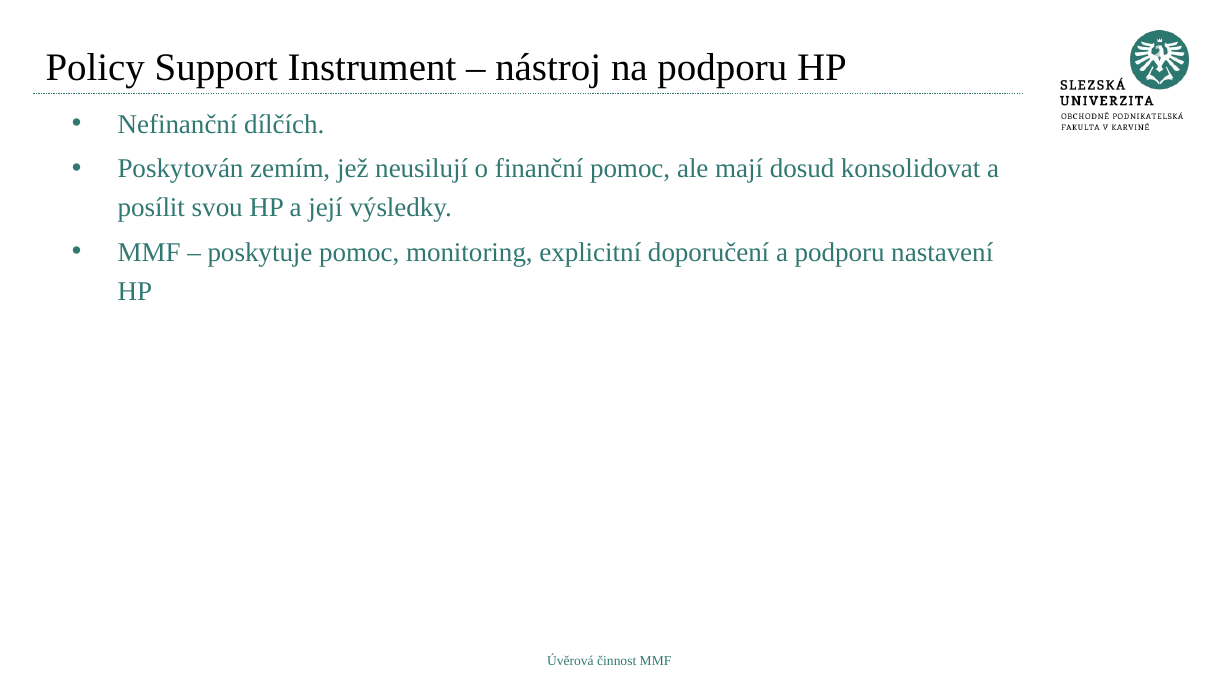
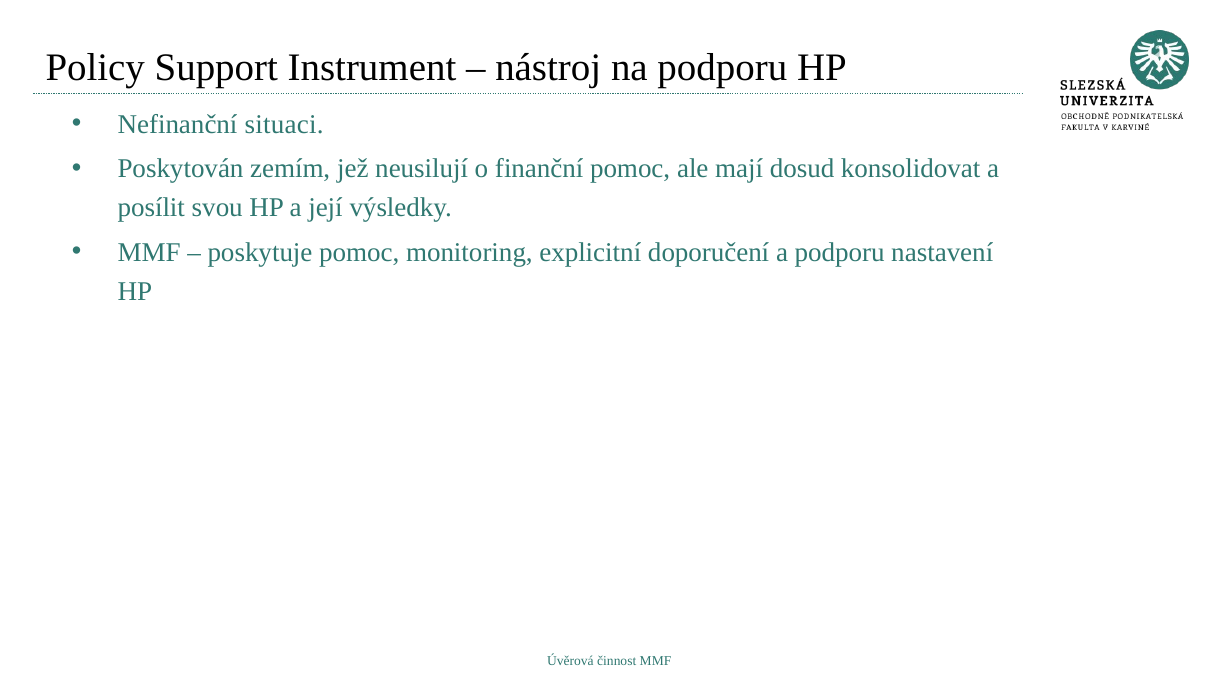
dílčích: dílčích -> situaci
